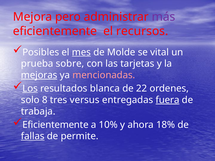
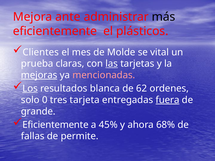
pero: pero -> ante
más colour: purple -> black
recursos: recursos -> plásticos
Posibles: Posibles -> Clientes
mes underline: present -> none
sobre: sobre -> claras
las underline: none -> present
22: 22 -> 62
8: 8 -> 0
versus: versus -> tarjeta
trabaja: trabaja -> grande
10%: 10% -> 45%
18%: 18% -> 68%
fallas underline: present -> none
